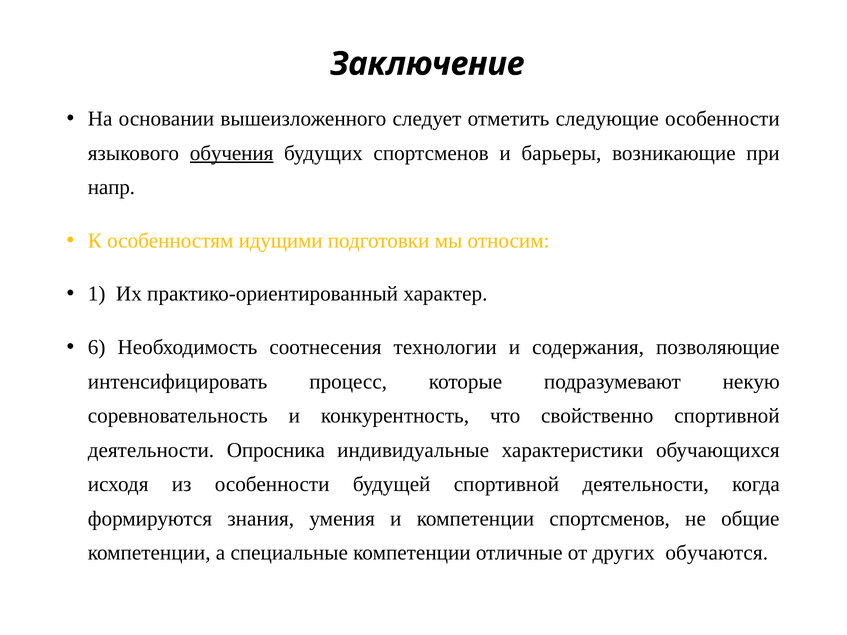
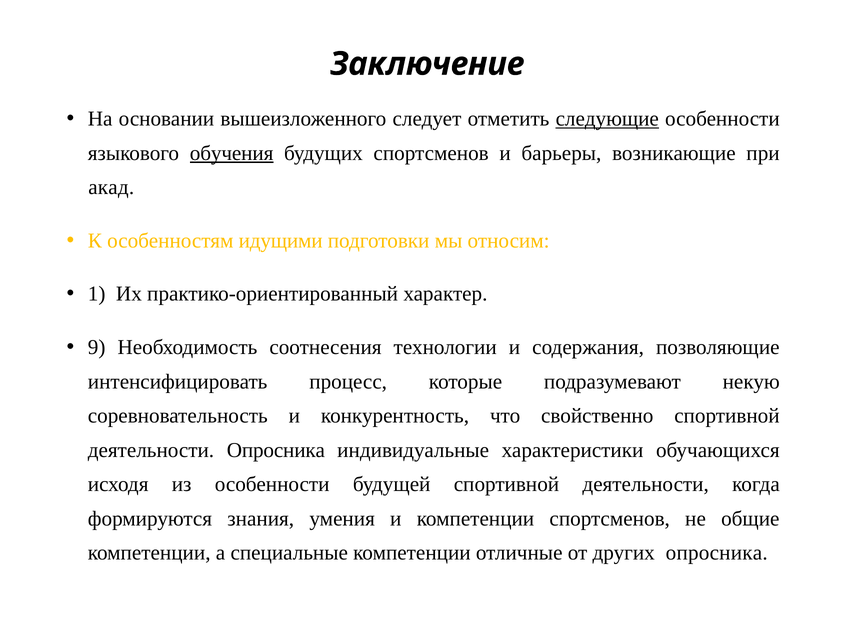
следующие underline: none -> present
напр: напр -> акад
6: 6 -> 9
других обучаются: обучаются -> опросника
